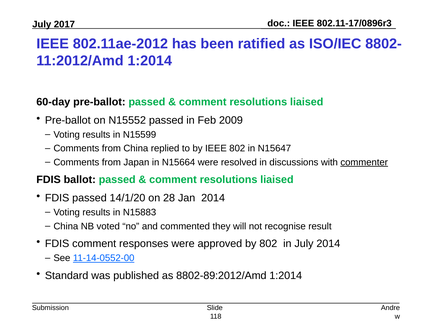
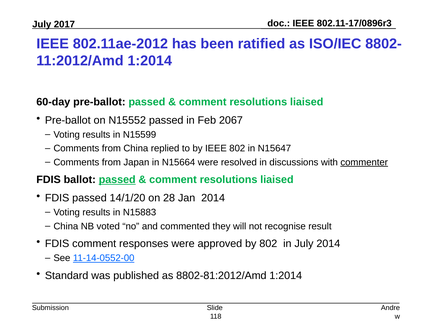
2009: 2009 -> 2067
passed at (117, 180) underline: none -> present
8802-89:2012/Amd: 8802-89:2012/Amd -> 8802-81:2012/Amd
